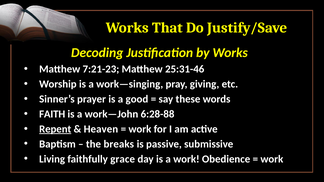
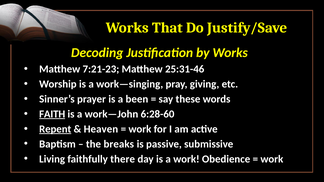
good: good -> been
FAITH underline: none -> present
6:28-88: 6:28-88 -> 6:28-60
grace: grace -> there
